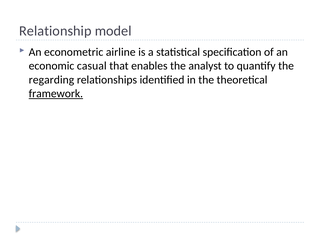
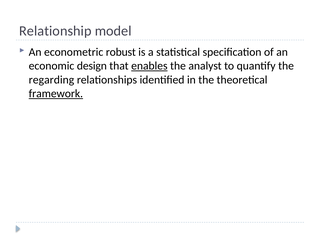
airline: airline -> robust
casual: casual -> design
enables underline: none -> present
